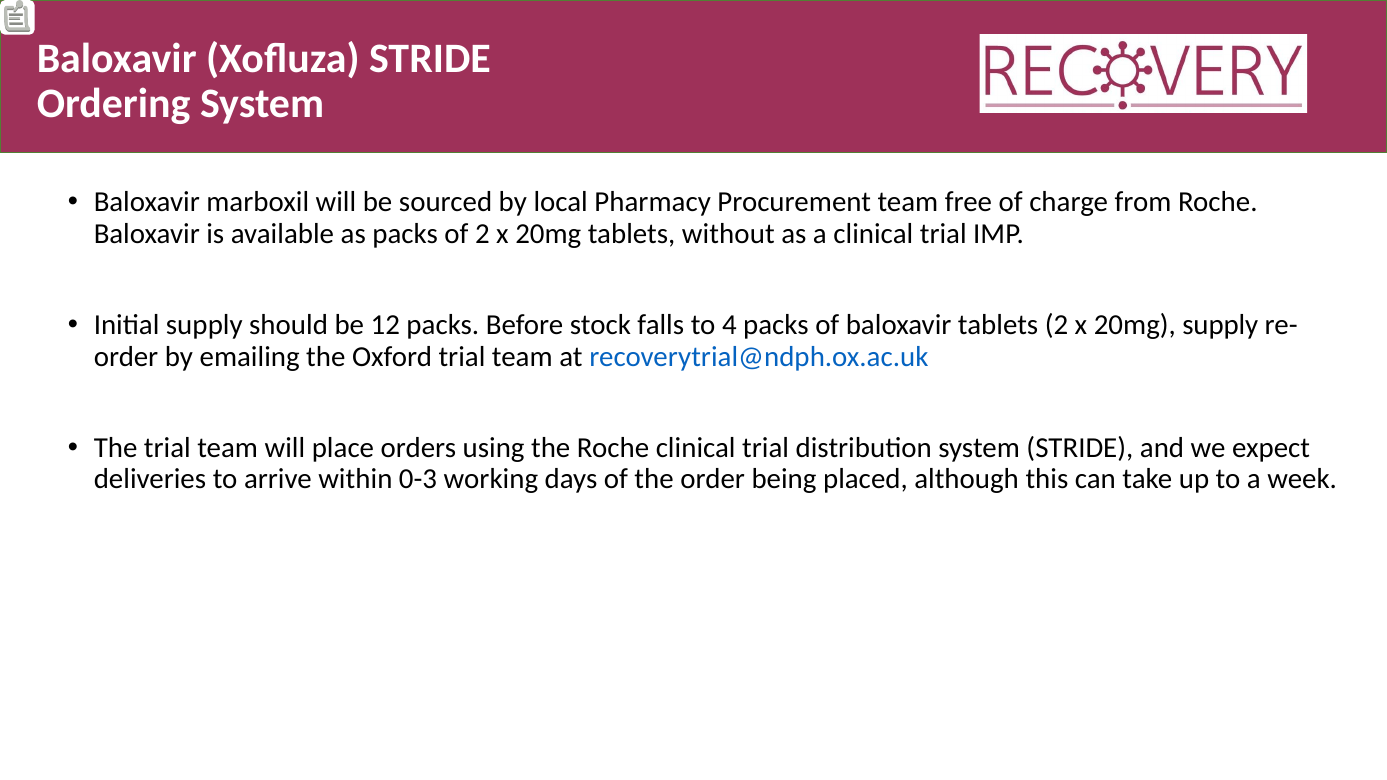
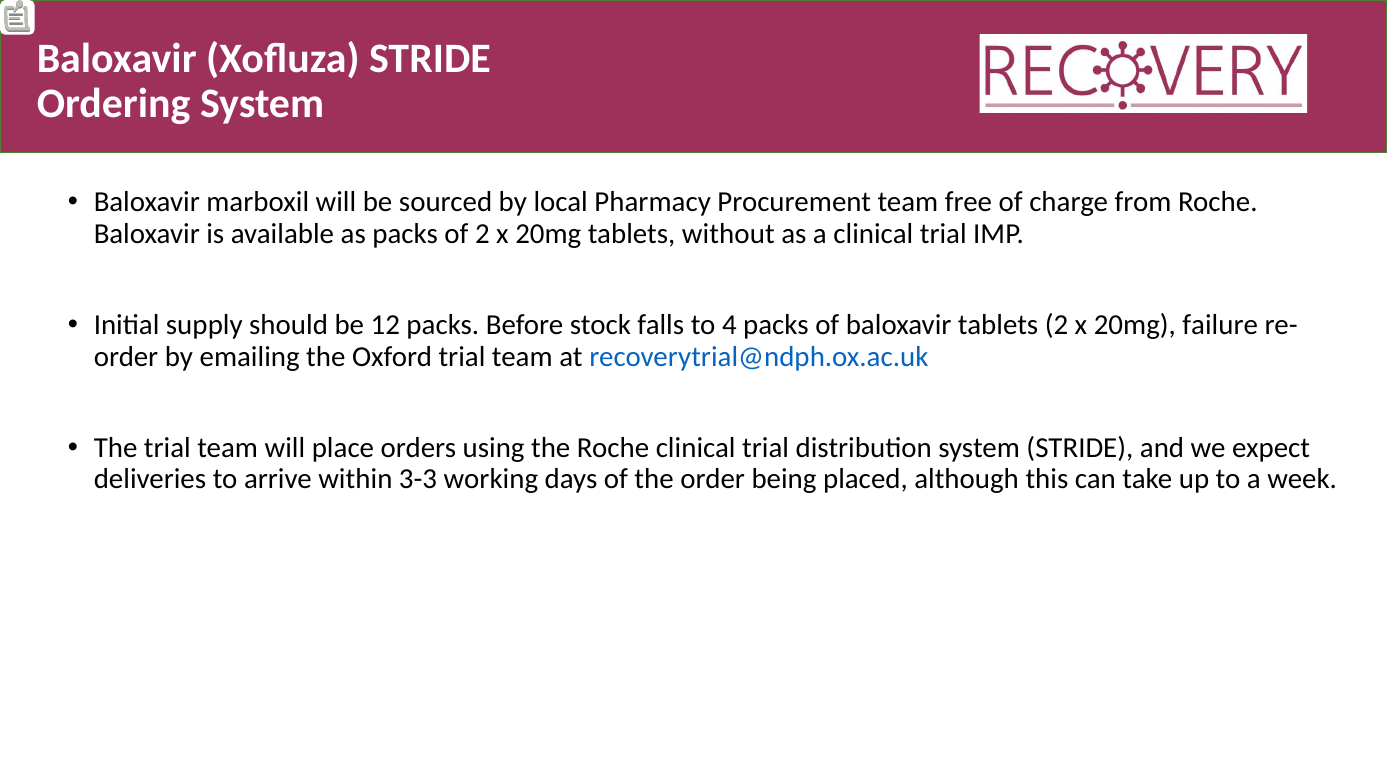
20mg supply: supply -> failure
0-3: 0-3 -> 3-3
